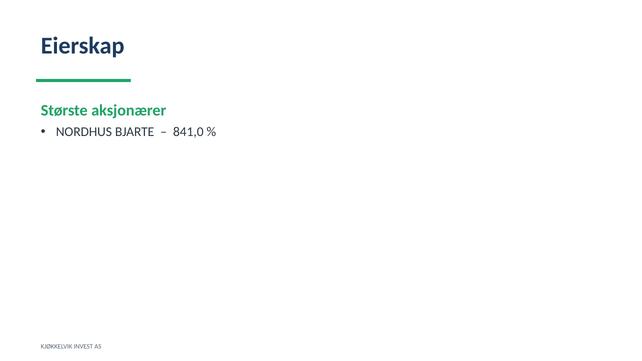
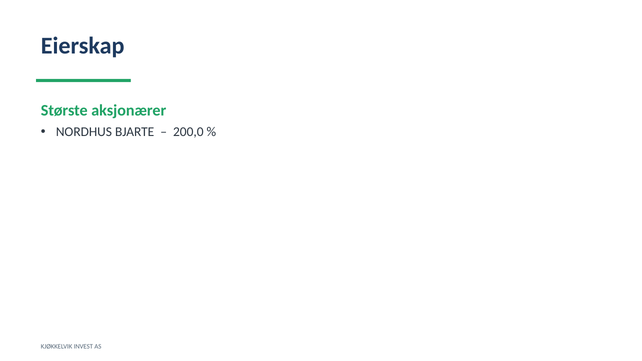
841,0: 841,0 -> 200,0
